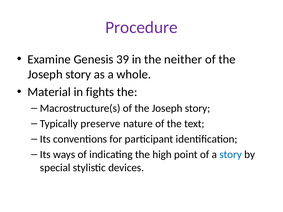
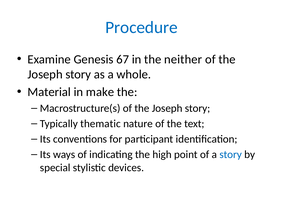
Procedure colour: purple -> blue
39: 39 -> 67
fights: fights -> make
preserve: preserve -> thematic
